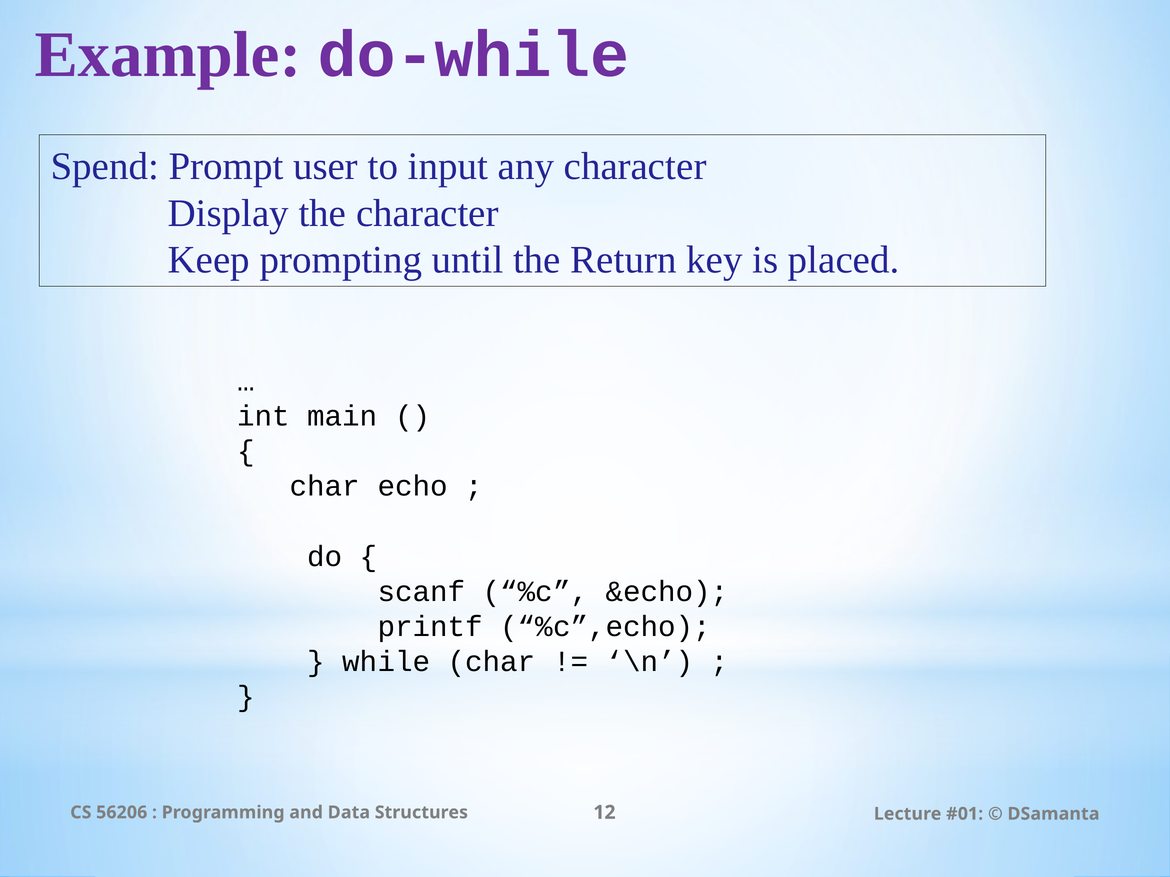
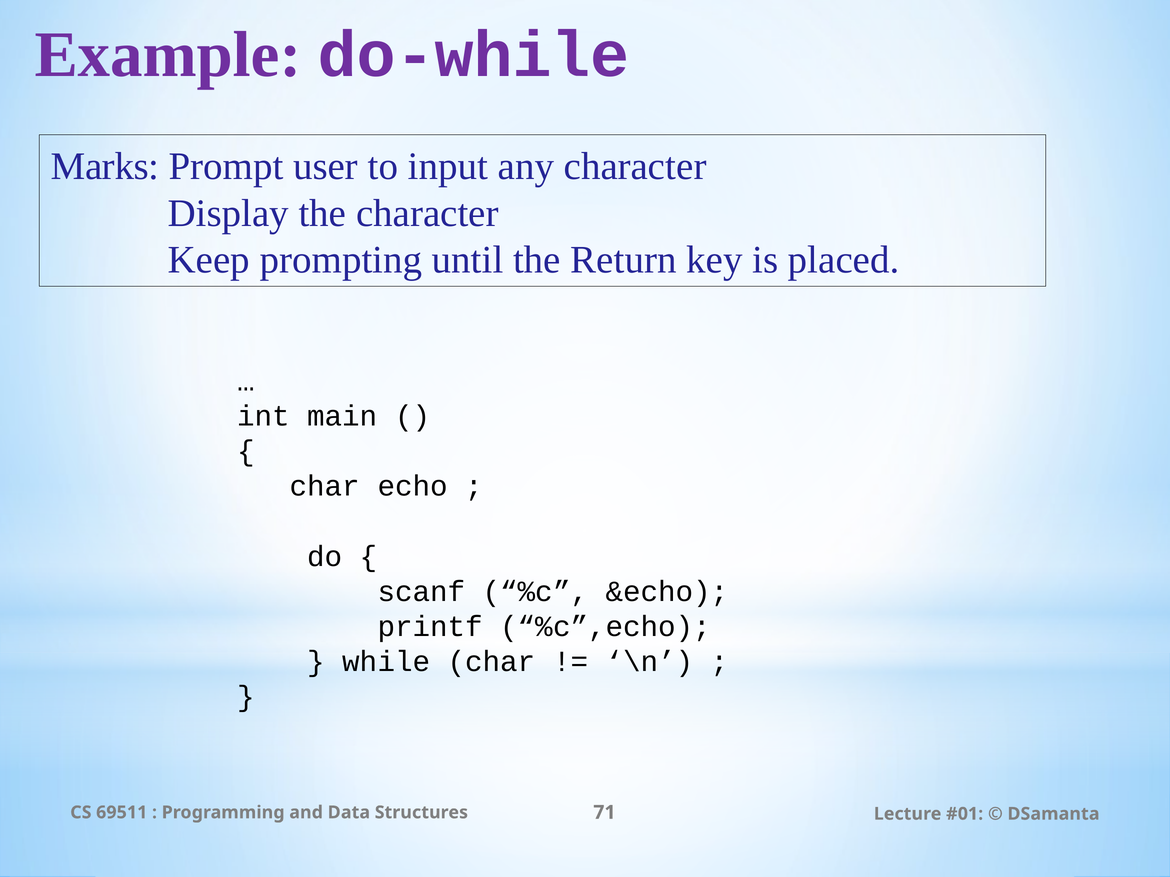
Spend: Spend -> Marks
56206: 56206 -> 69511
12: 12 -> 71
